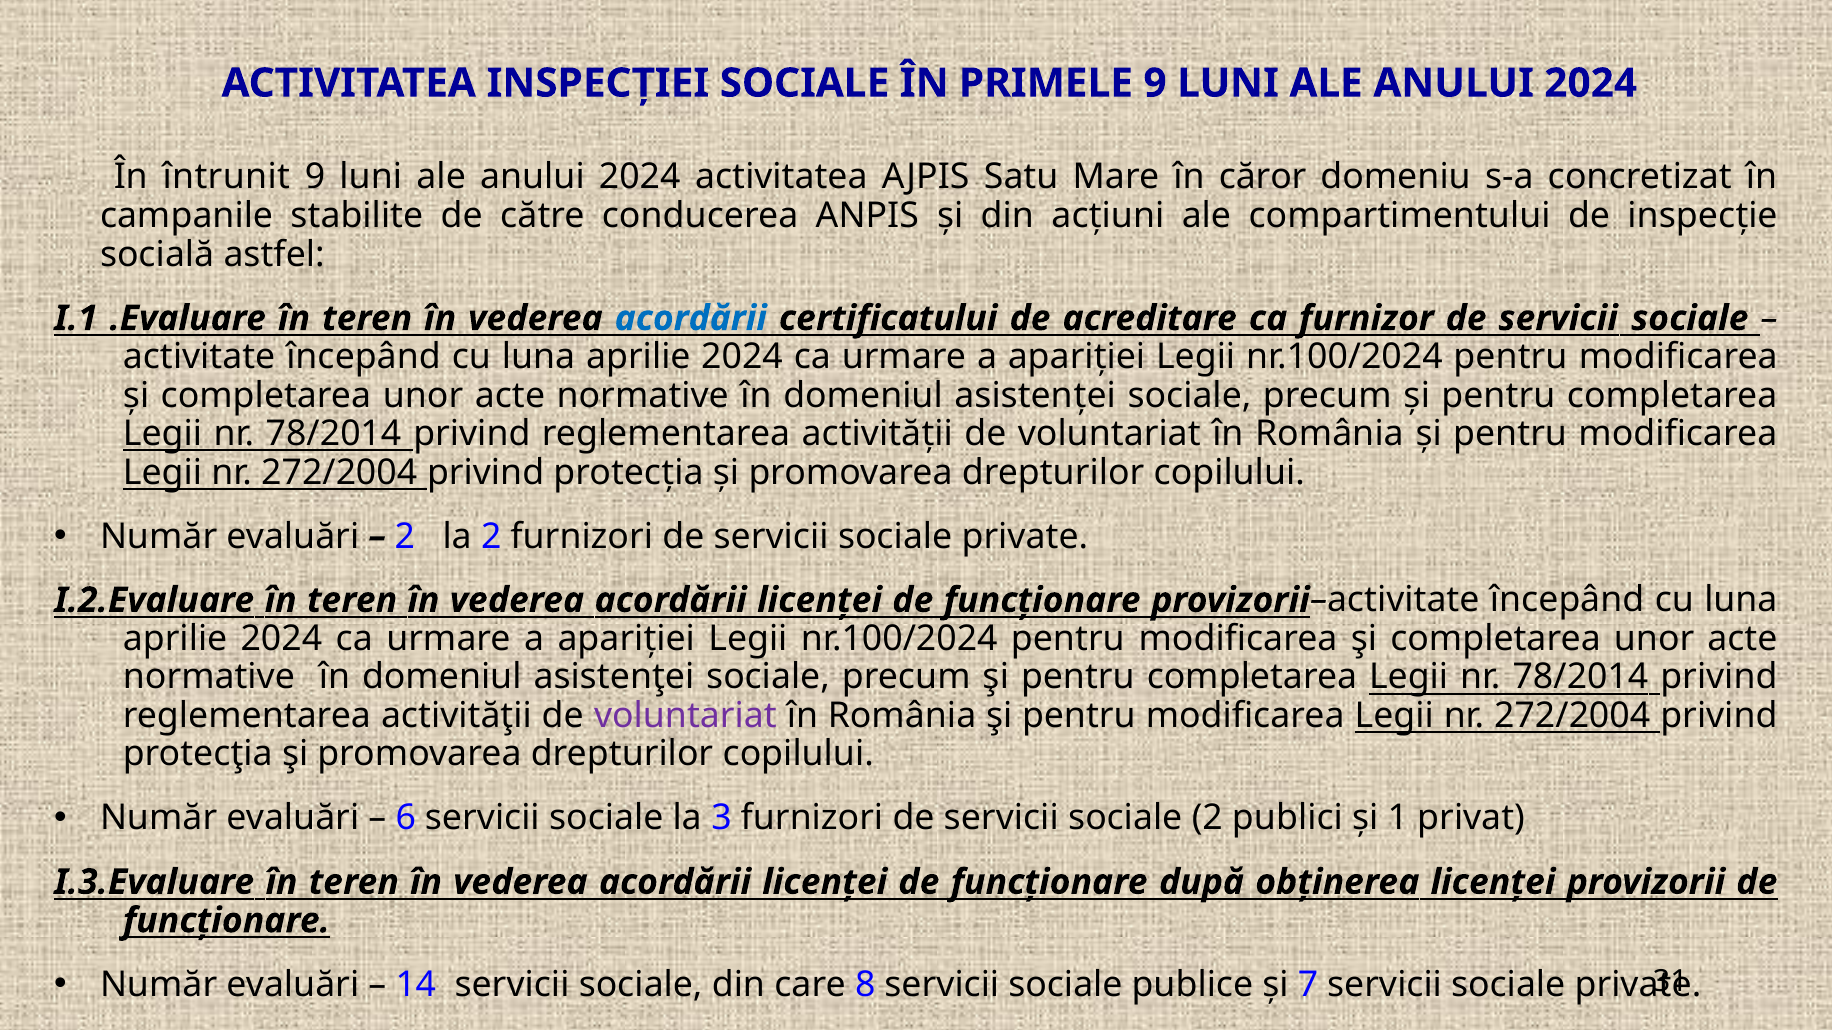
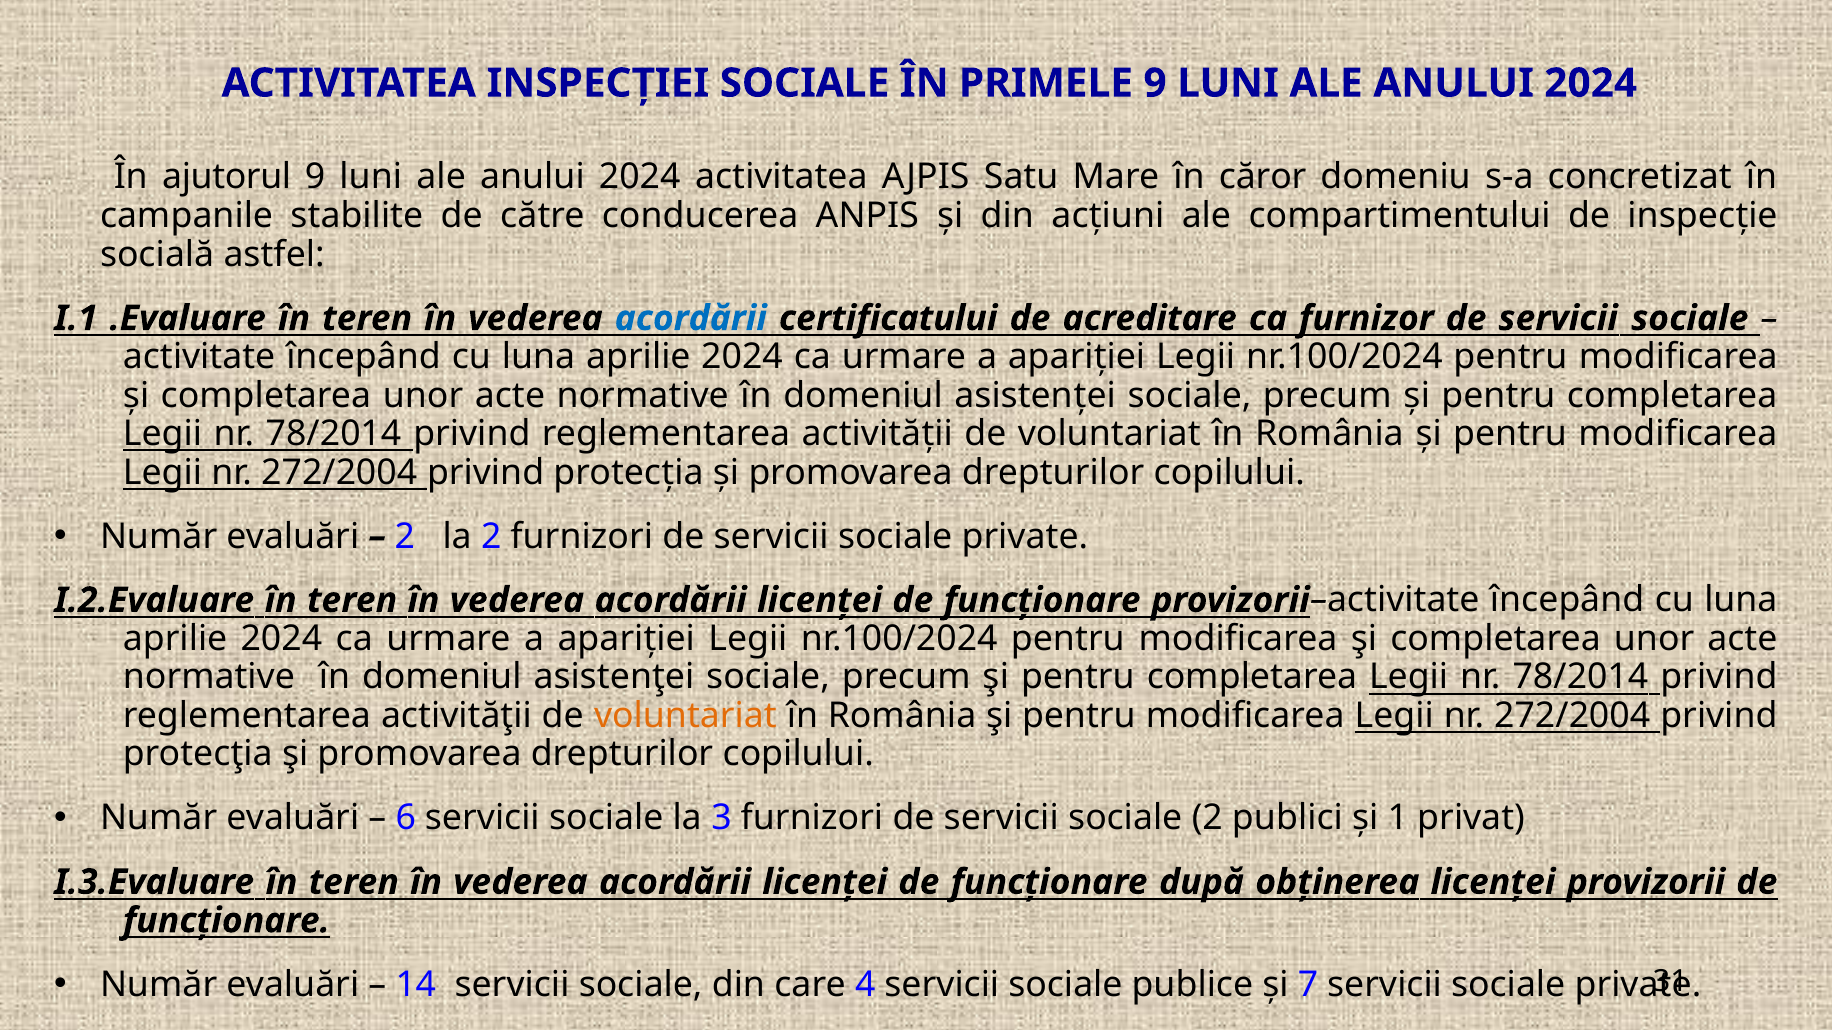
întrunit: întrunit -> ajutorul
voluntariat at (685, 716) colour: purple -> orange
8: 8 -> 4
